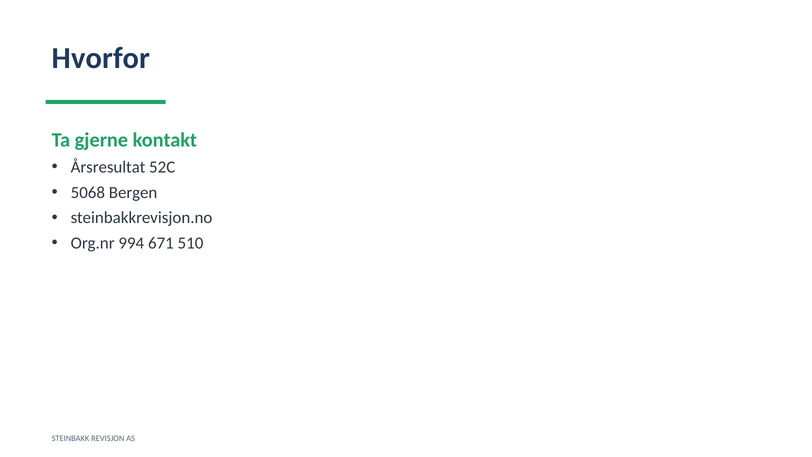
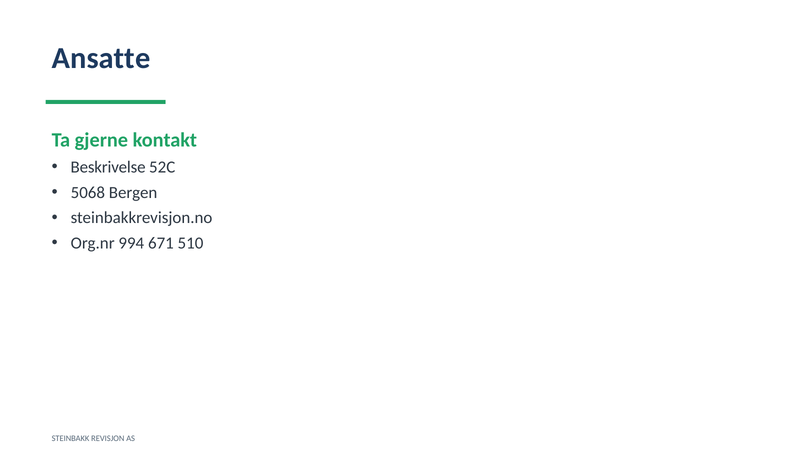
Hvorfor: Hvorfor -> Ansatte
Årsresultat: Årsresultat -> Beskrivelse
